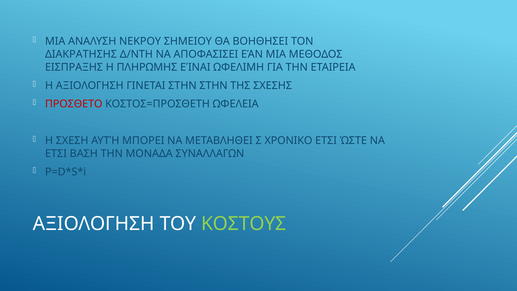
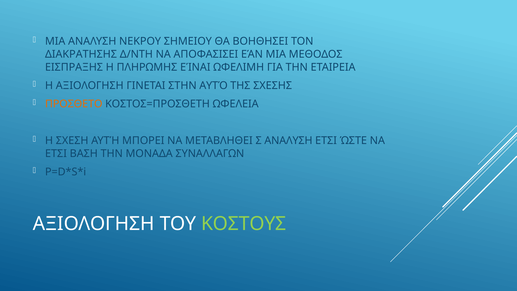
ΣΤΗΝ ΣΤΗΝ: ΣΤΗΝ -> ΑΥΤΌ
ΠΡΟΣΘΕΤΟ colour: red -> orange
Σ ΧΡΟΝΙΚΟ: ΧΡΟΝΙΚΟ -> ΑΝΑΛΥΣΗ
